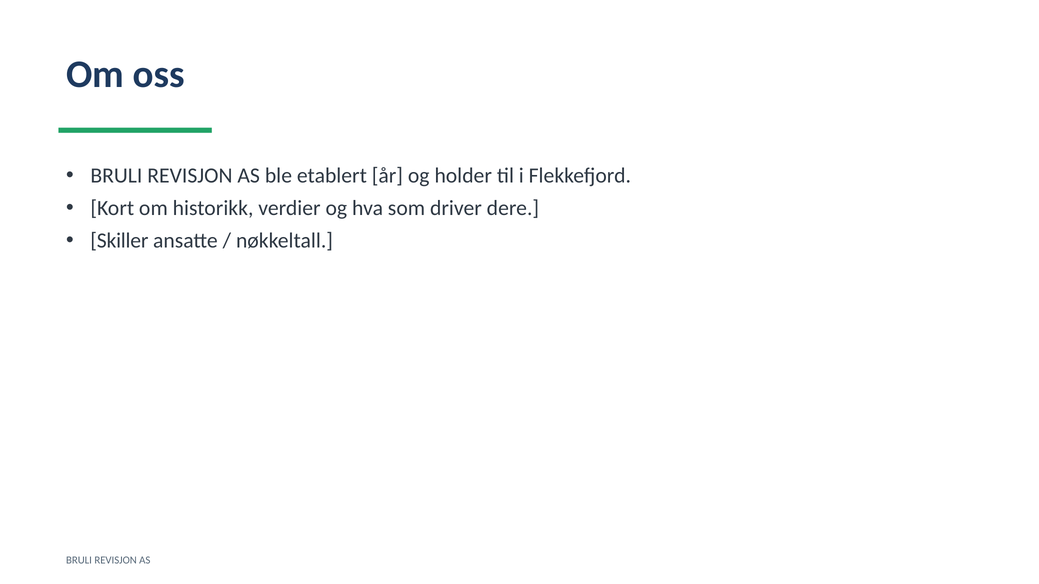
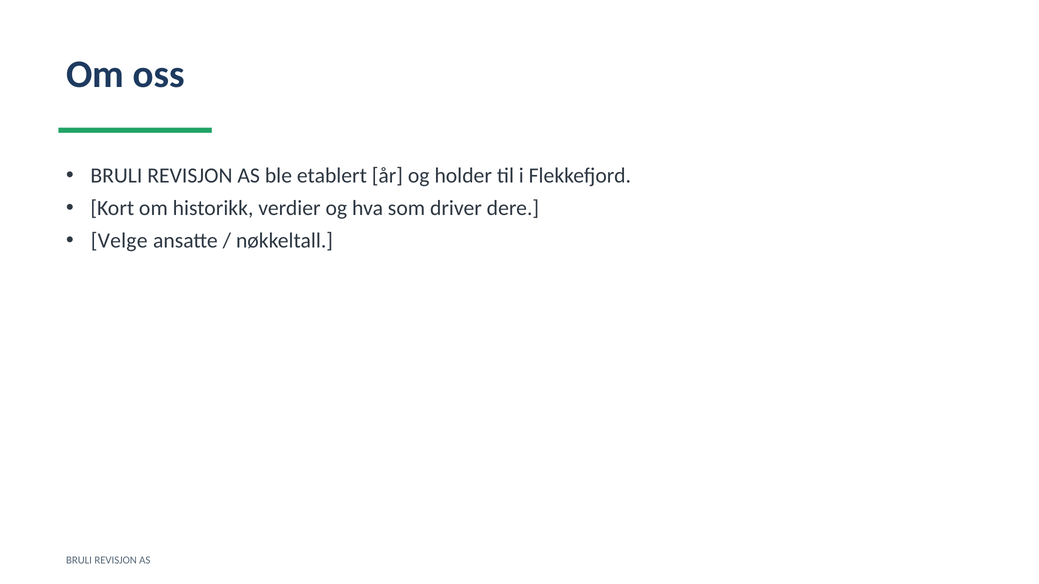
Skiller: Skiller -> Velge
